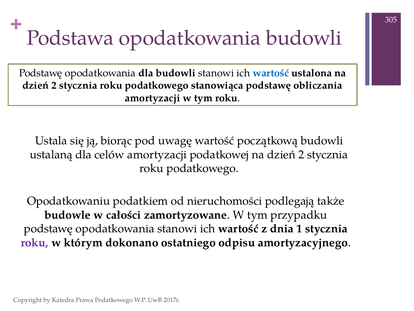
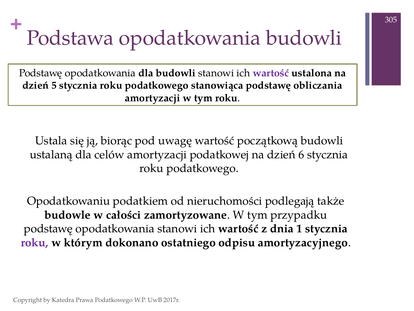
wartość at (271, 73) colour: blue -> purple
2 at (54, 85): 2 -> 5
podatkowej na dzień 2: 2 -> 6
